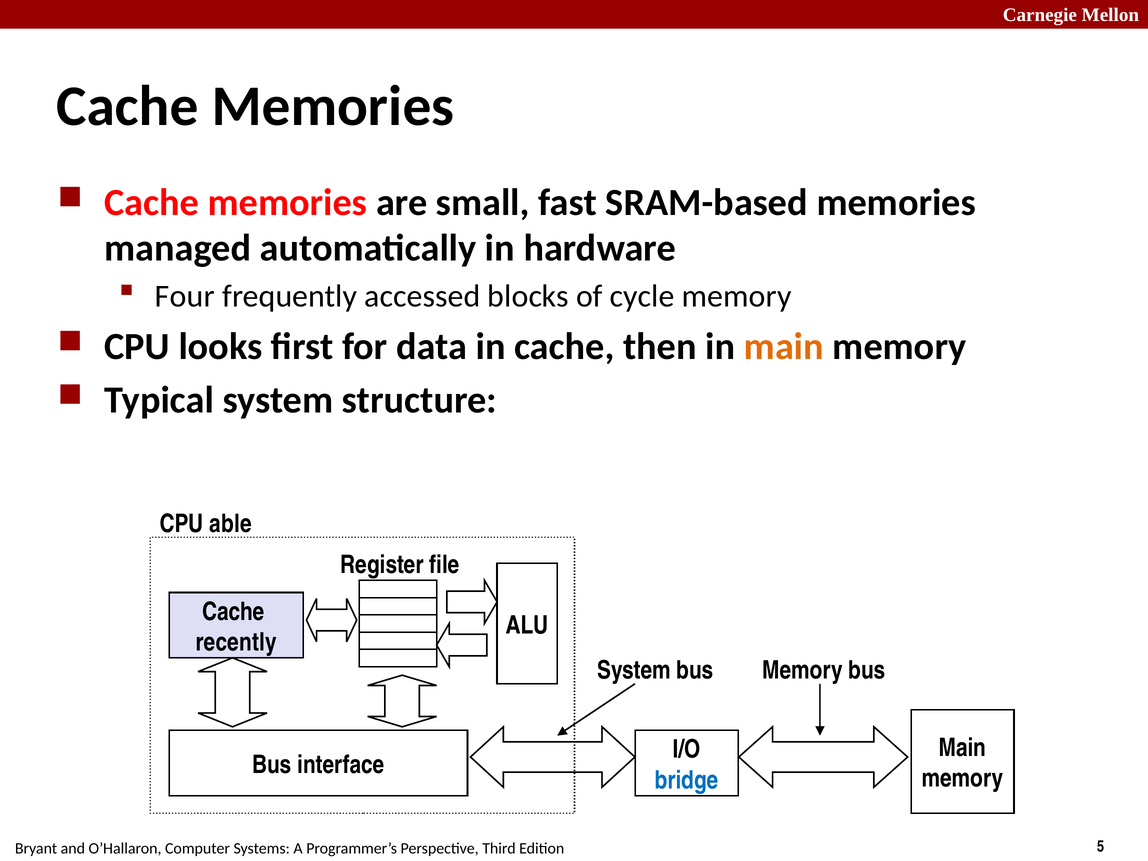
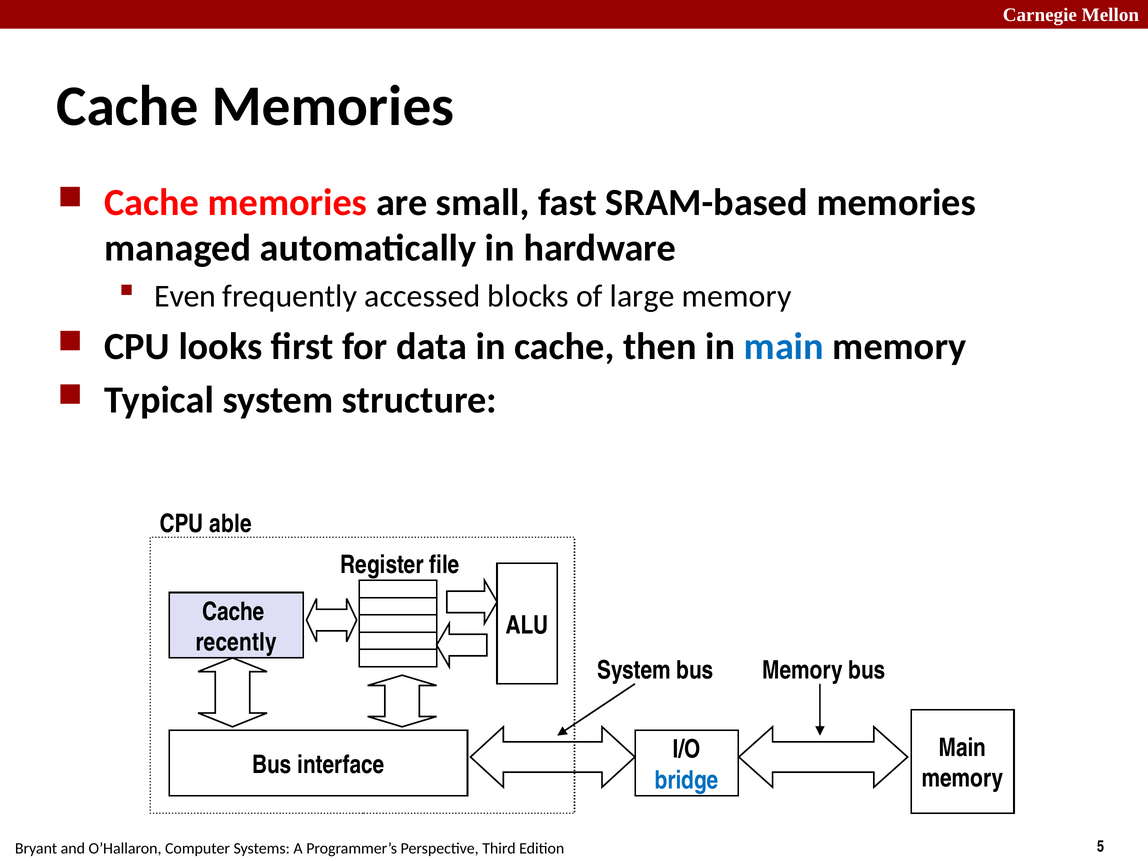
Four: Four -> Even
cycle: cycle -> large
main at (784, 347) colour: orange -> blue
